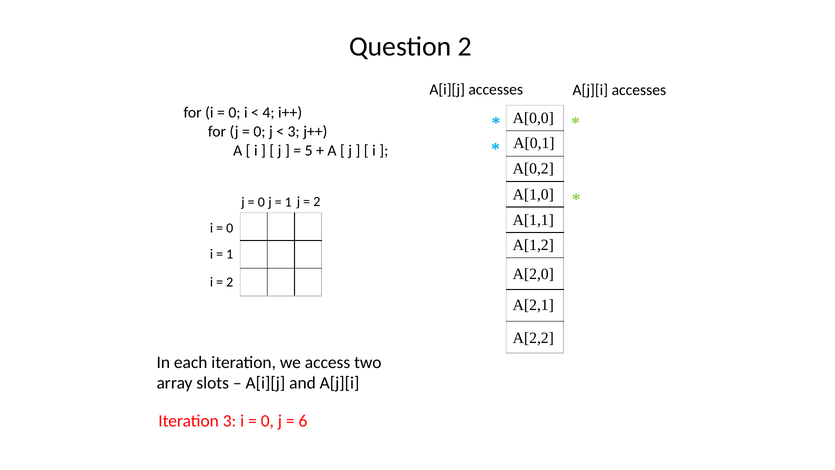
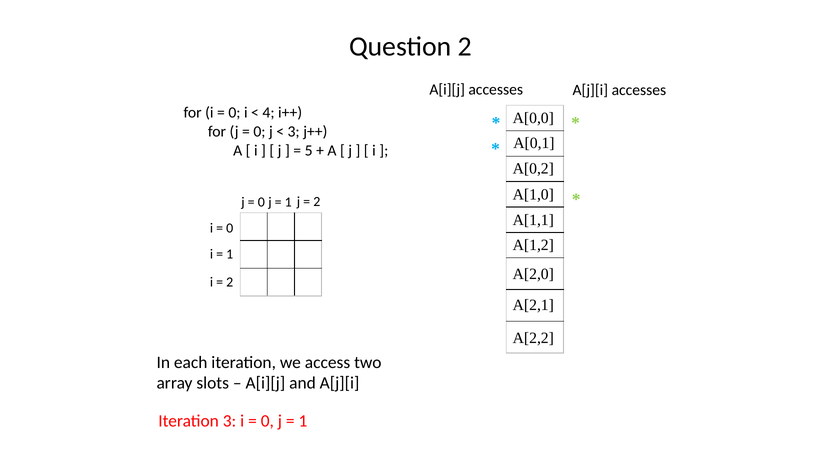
6 at (303, 420): 6 -> 1
